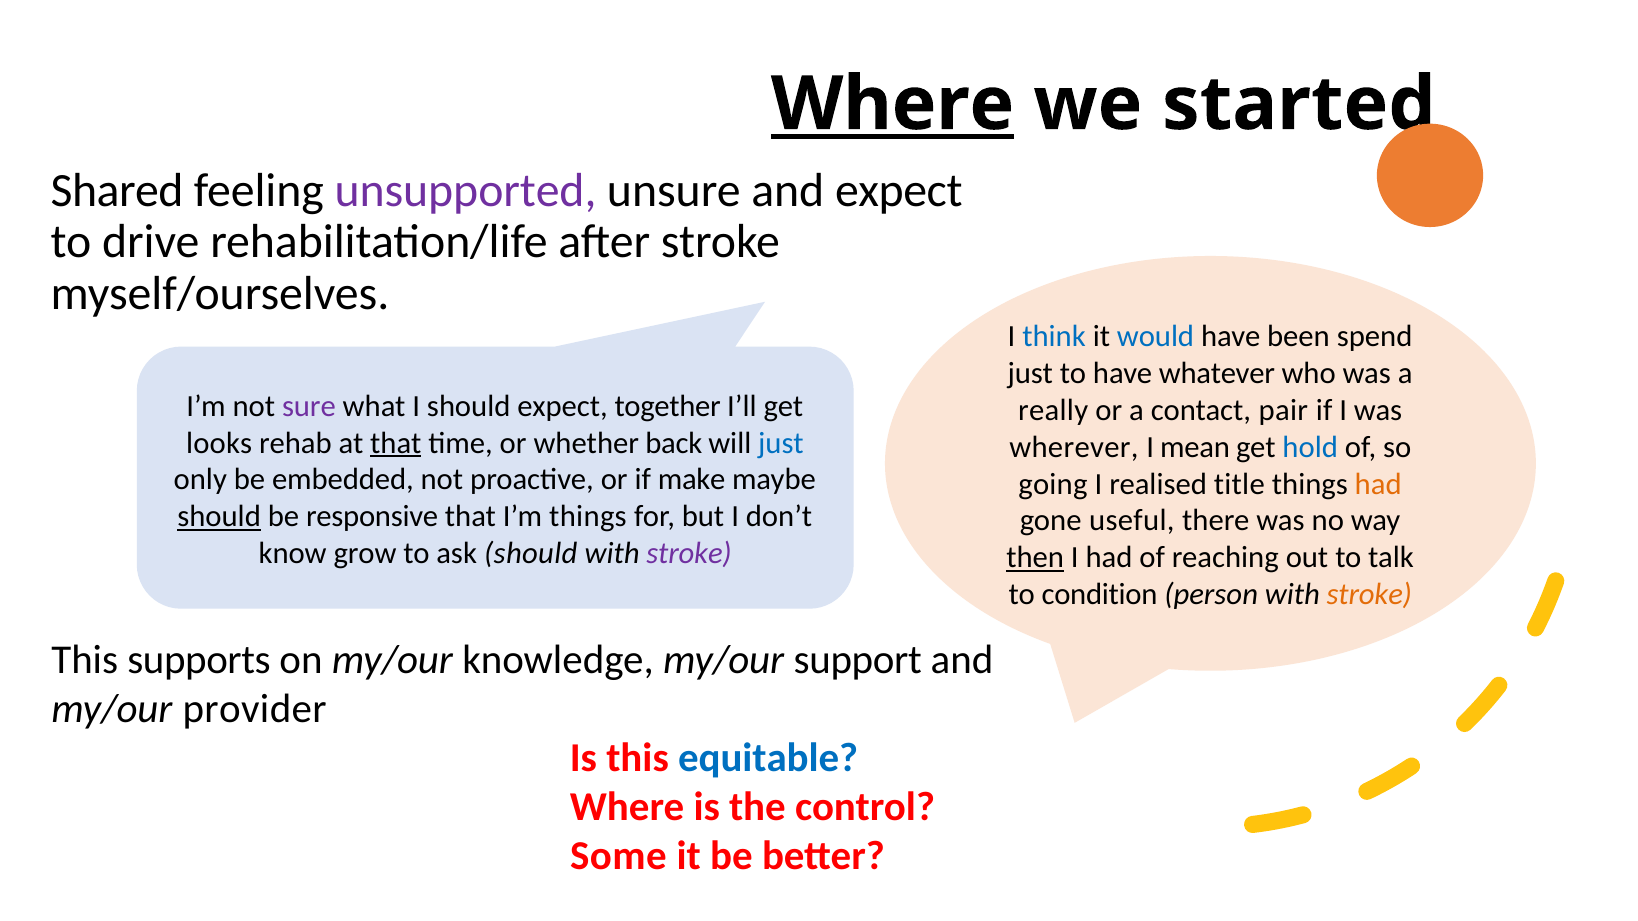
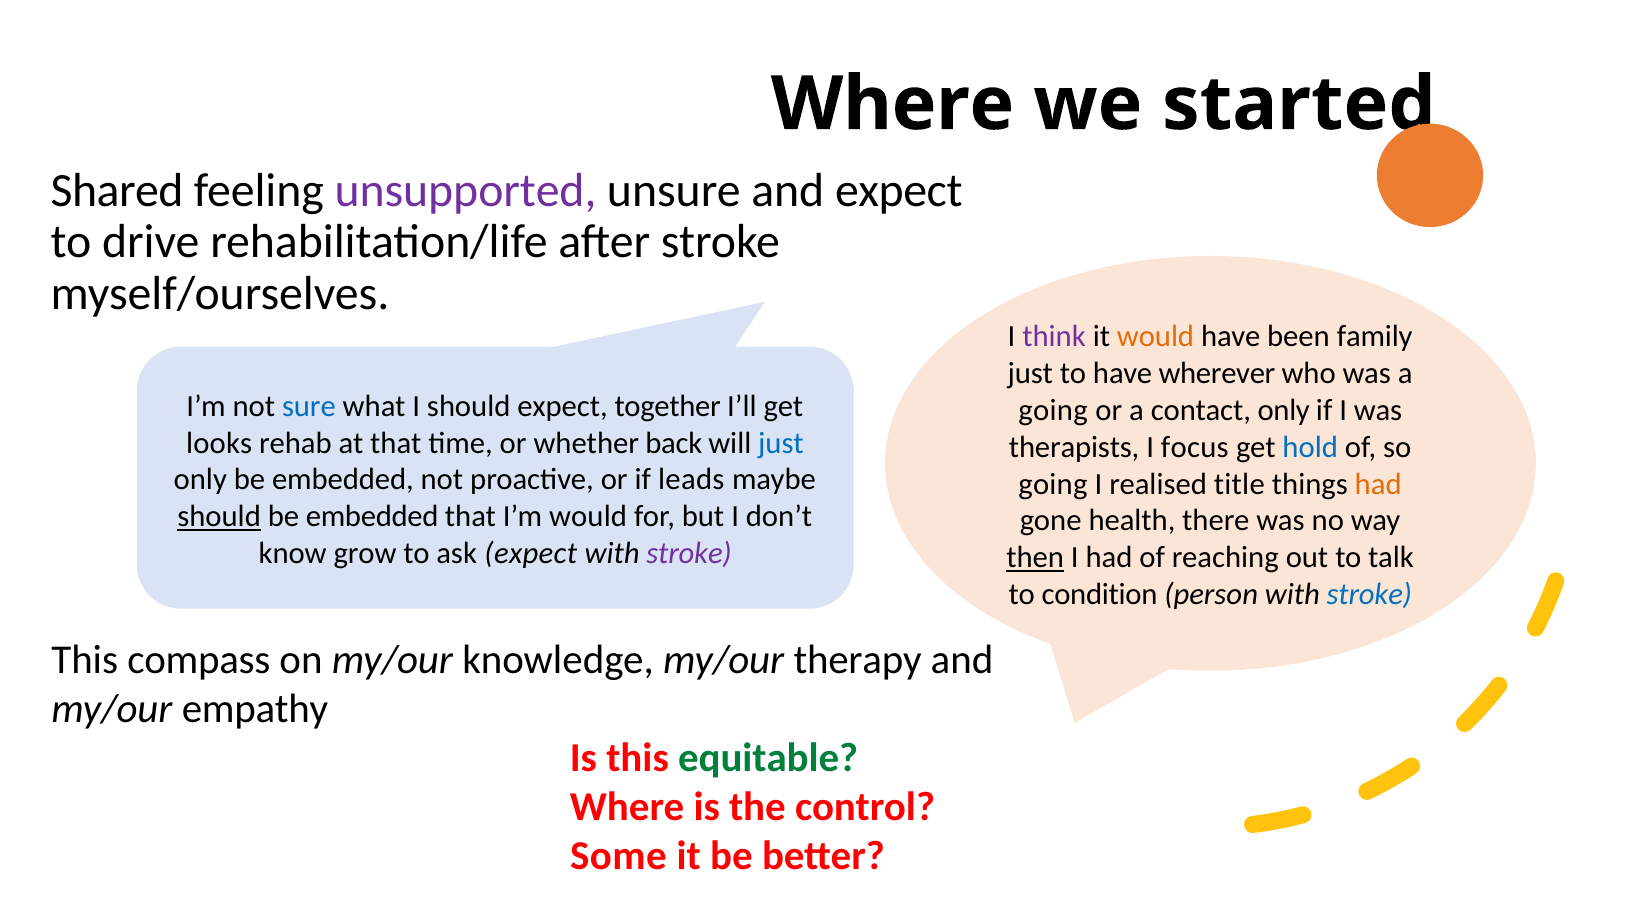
Where at (893, 104) underline: present -> none
think colour: blue -> purple
would at (1156, 337) colour: blue -> orange
spend: spend -> family
whatever: whatever -> wherever
sure colour: purple -> blue
really at (1053, 410): really -> going
contact pair: pair -> only
that at (396, 443) underline: present -> none
wherever: wherever -> therapists
mean: mean -> focus
make: make -> leads
responsive at (372, 517): responsive -> embedded
I’m things: things -> would
useful: useful -> health
ask should: should -> expect
stroke at (1369, 595) colour: orange -> blue
supports: supports -> compass
support: support -> therapy
provider: provider -> empathy
equitable colour: blue -> green
